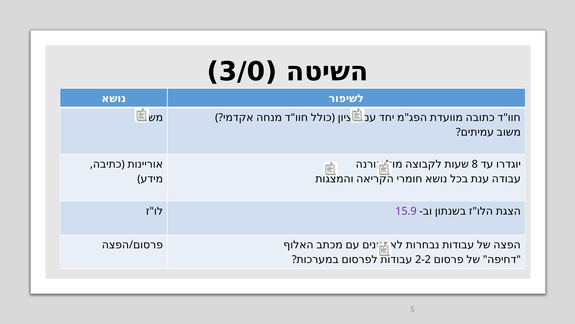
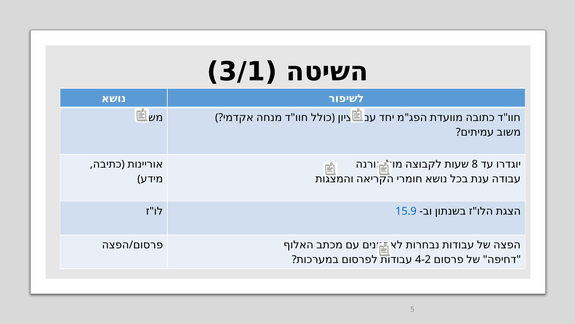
3/0: 3/0 -> 3/1
15.9 colour: purple -> blue
2-2: 2-2 -> 4-2
